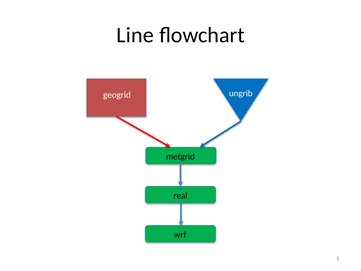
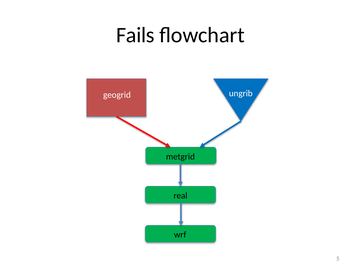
Line: Line -> Fails
